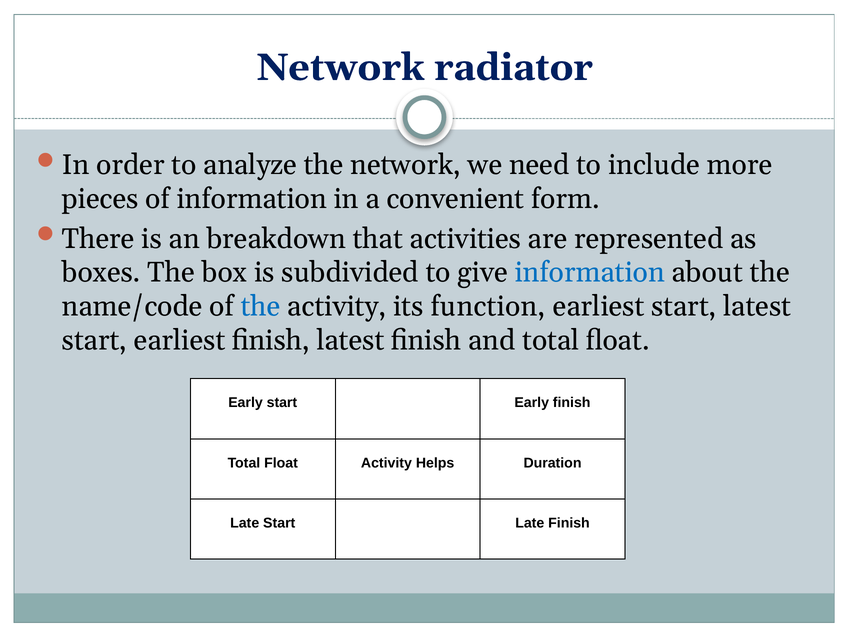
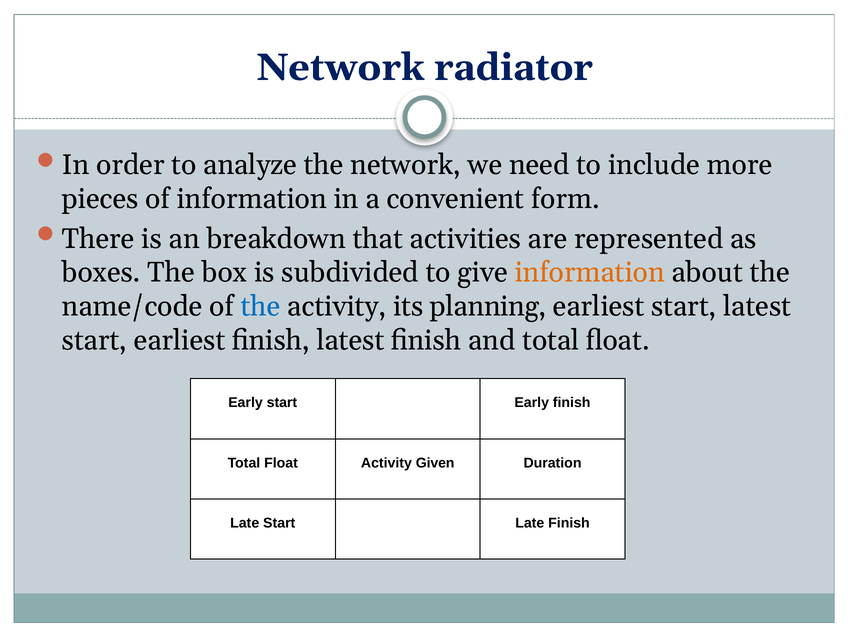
information at (590, 273) colour: blue -> orange
function: function -> planning
Helps: Helps -> Given
